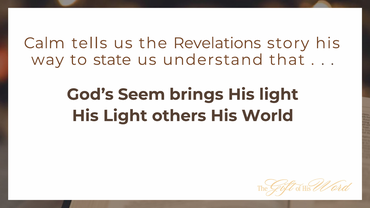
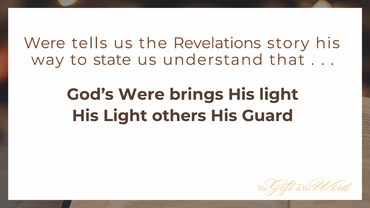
Calm at (44, 43): Calm -> Were
God’s Seem: Seem -> Were
World: World -> Guard
